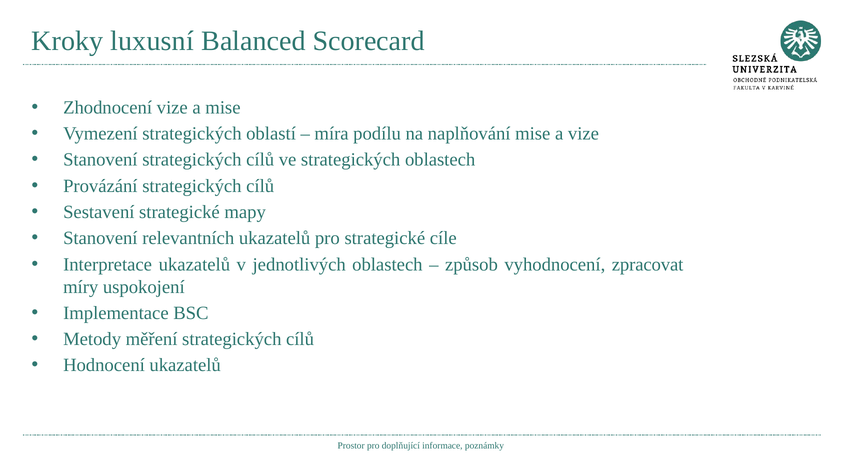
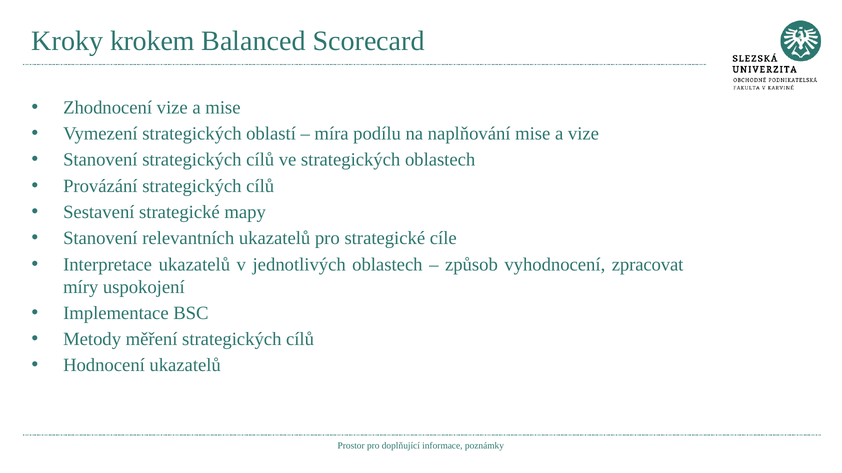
luxusní: luxusní -> krokem
